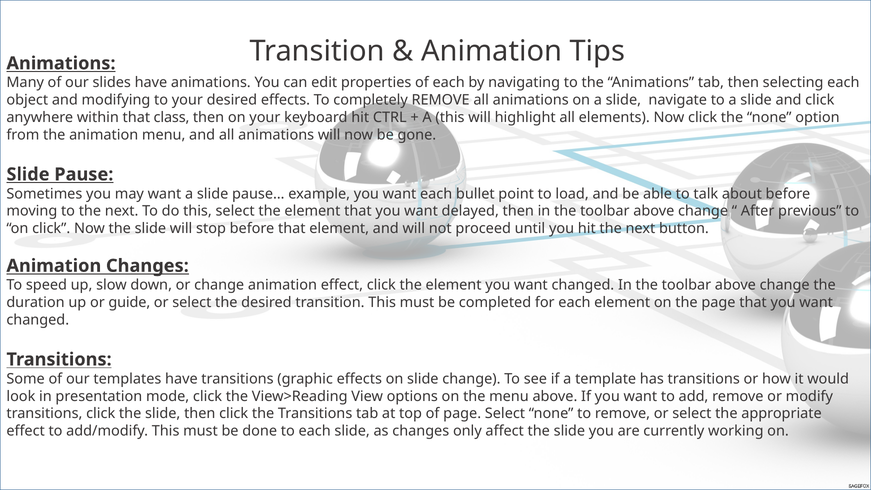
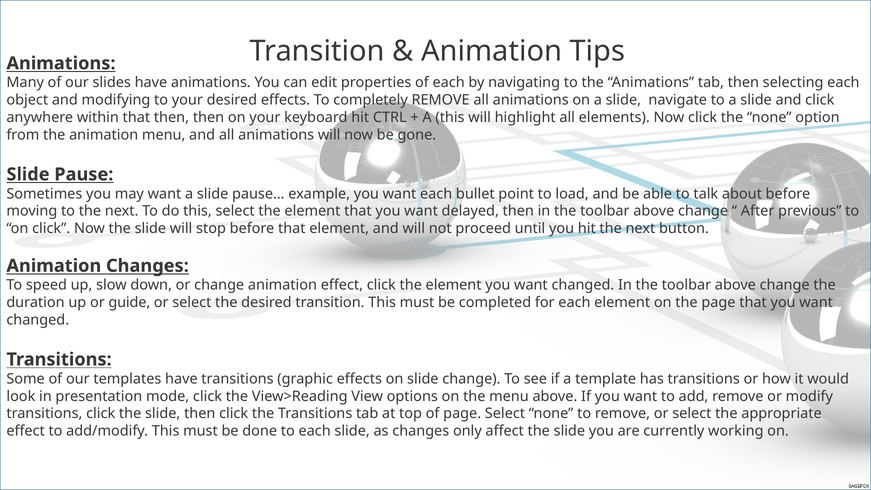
that class: class -> then
